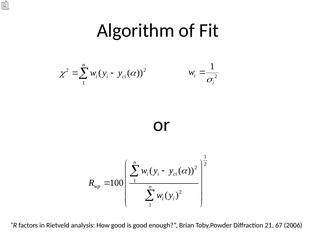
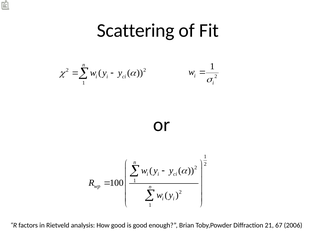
Algorithm: Algorithm -> Scattering
